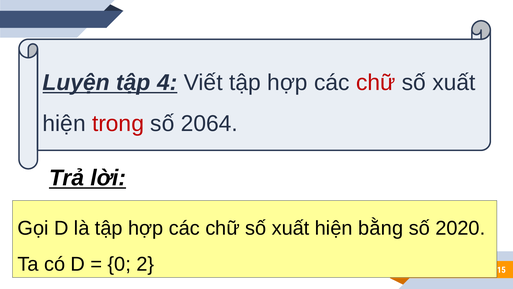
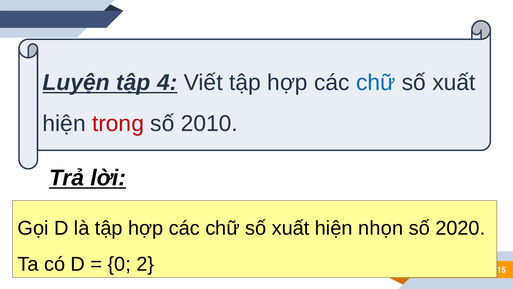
chữ at (376, 83) colour: red -> blue
2064: 2064 -> 2010
bằng: bằng -> nhọn
